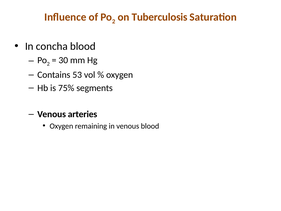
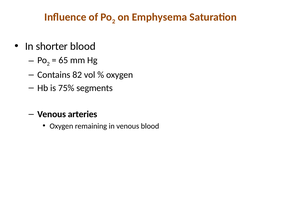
Tuberculosis: Tuberculosis -> Emphysema
concha: concha -> shorter
30: 30 -> 65
53: 53 -> 82
